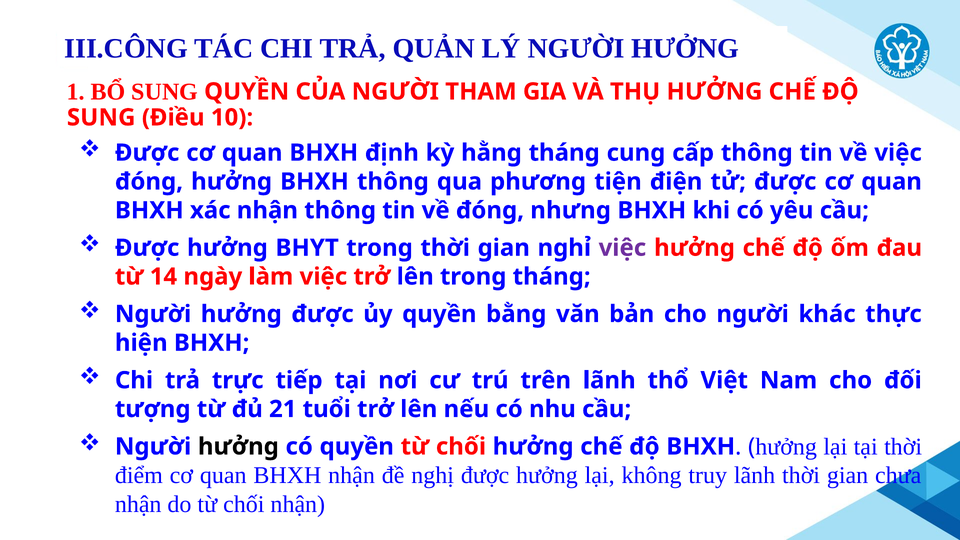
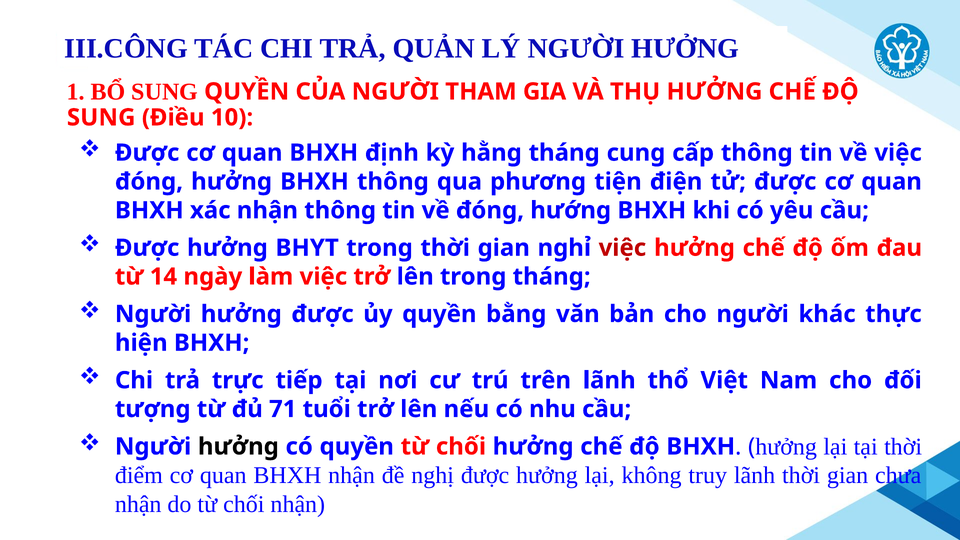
nhưng: nhưng -> hướng
việc at (622, 248) colour: purple -> red
21: 21 -> 71
